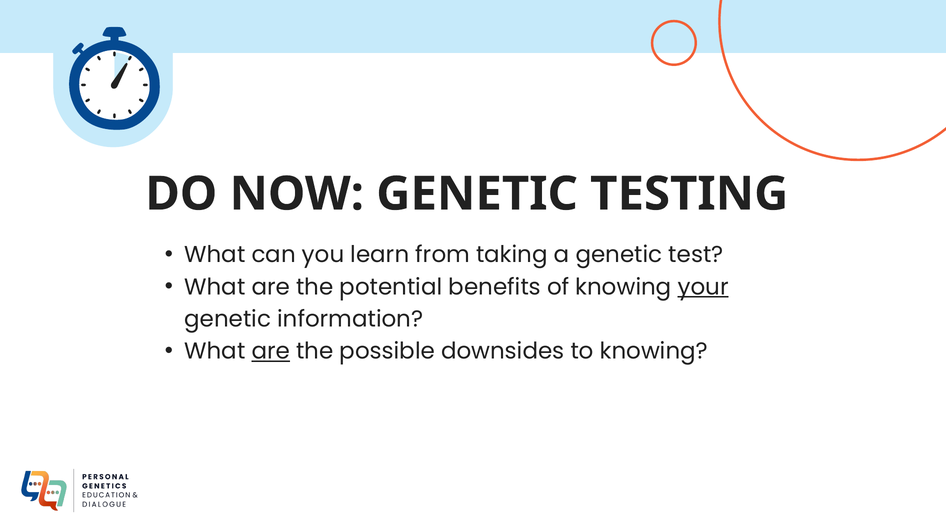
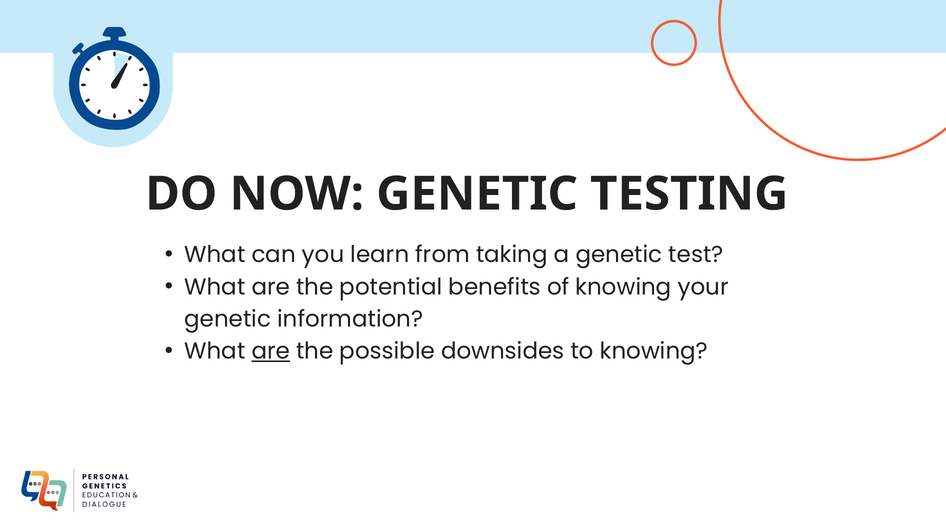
your underline: present -> none
